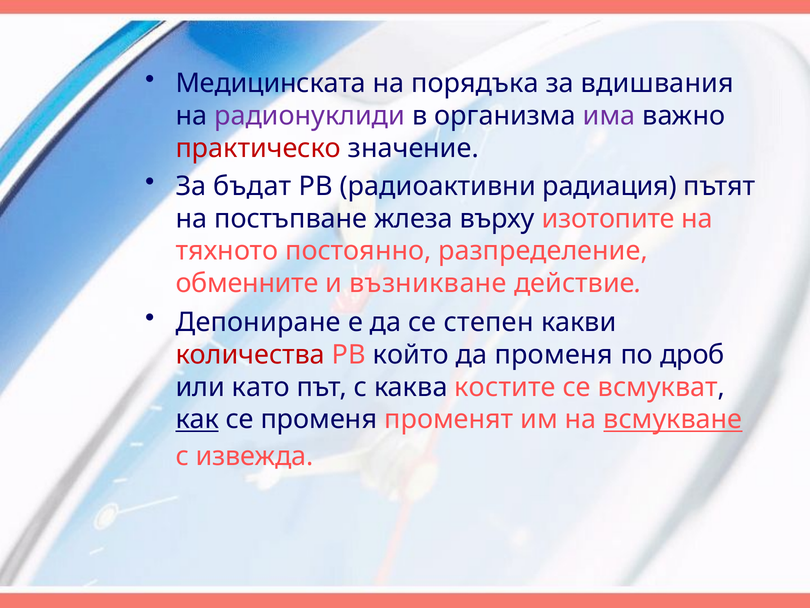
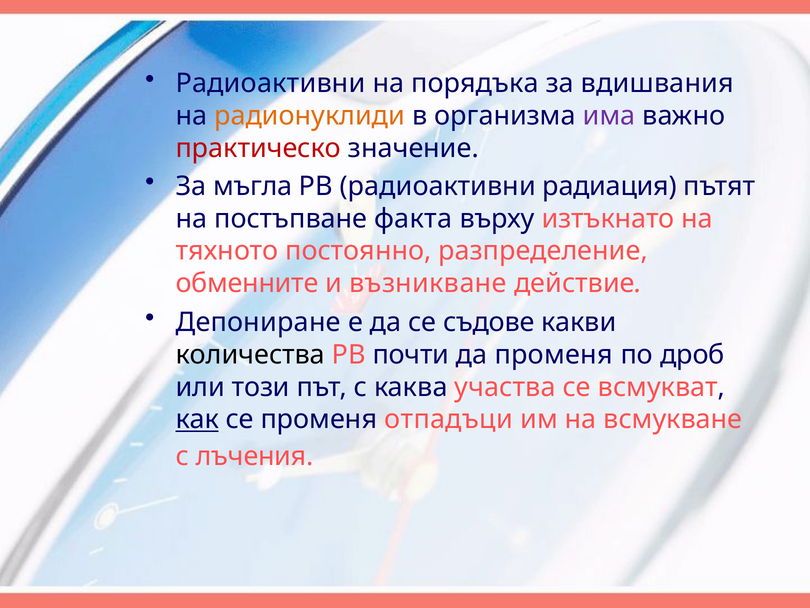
Медицинската at (271, 83): Медицинската -> Радиоактивни
радионуклиди colour: purple -> orange
бъдат: бъдат -> мъгла
жлеза: жлеза -> факта
изотопите: изотопите -> изтъкнато
степен: степен -> съдове
количества colour: red -> black
който: който -> почти
като: като -> този
костите: костите -> участва
променят: променят -> отпадъци
всмукване underline: present -> none
извежда: извежда -> лъчения
